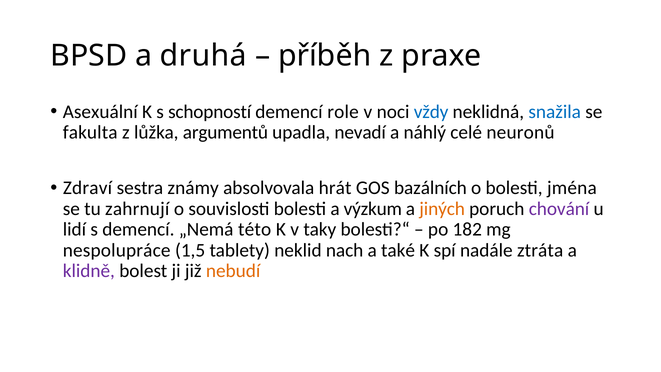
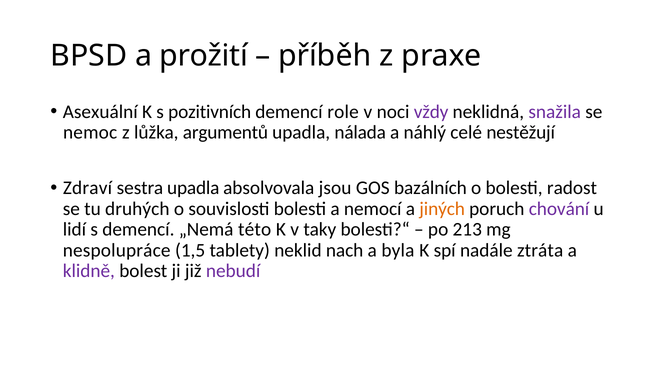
druhá: druhá -> prožití
schopností: schopností -> pozitivních
vždy colour: blue -> purple
snažila colour: blue -> purple
fakulta: fakulta -> nemoc
nevadí: nevadí -> nálada
neuronů: neuronů -> nestěžují
sestra známy: známy -> upadla
hrát: hrát -> jsou
jména: jména -> radost
zahrnují: zahrnují -> druhých
výzkum: výzkum -> nemocí
182: 182 -> 213
také: také -> byla
nebudí colour: orange -> purple
